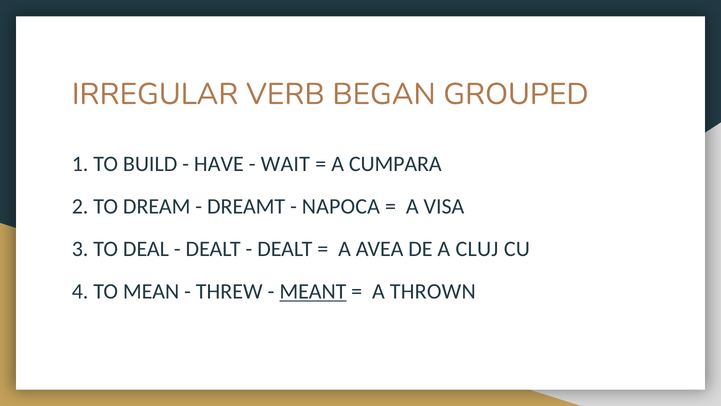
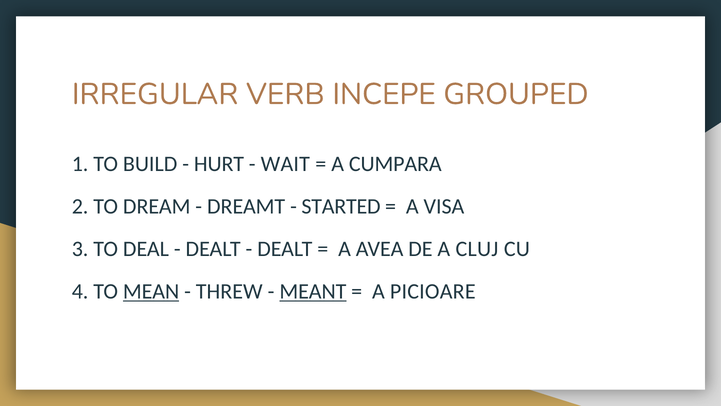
BEGAN: BEGAN -> INCEPE
HAVE: HAVE -> HURT
NAPOCA: NAPOCA -> STARTED
MEAN underline: none -> present
THROWN: THROWN -> PICIOARE
